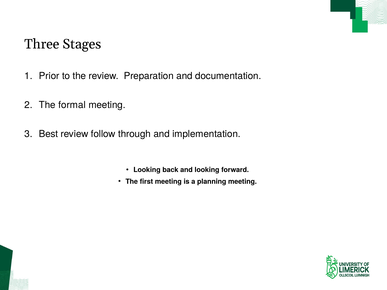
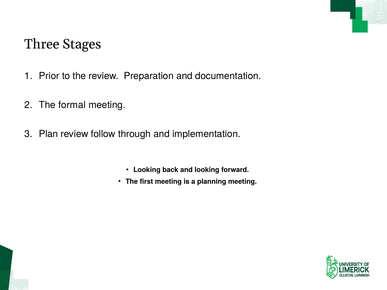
Best: Best -> Plan
